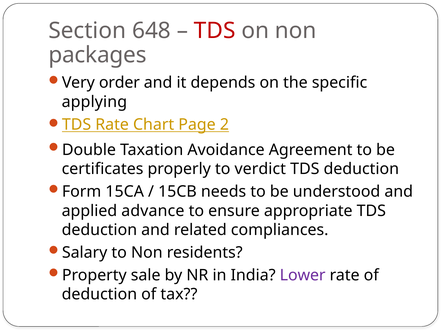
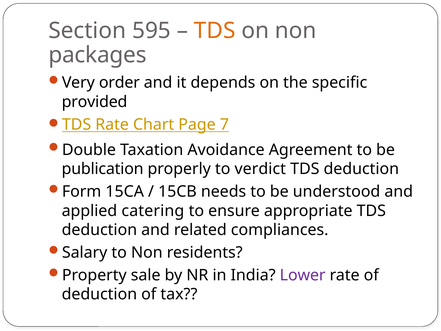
648: 648 -> 595
TDS at (215, 31) colour: red -> orange
applying: applying -> provided
2: 2 -> 7
certificates: certificates -> publication
advance: advance -> catering
